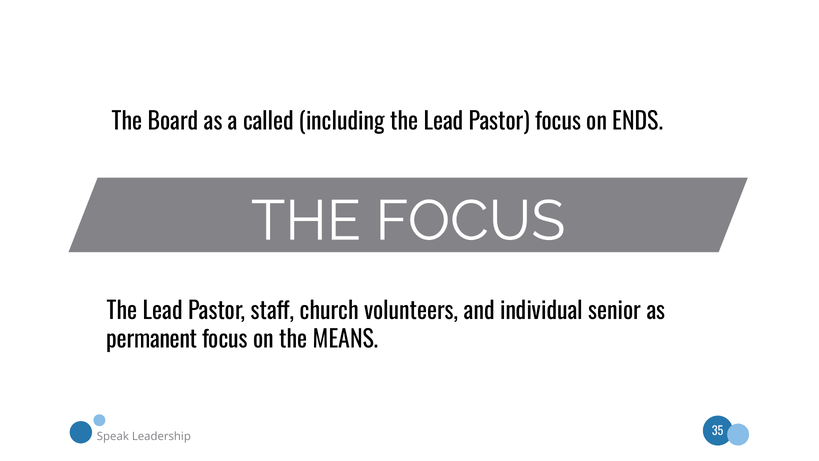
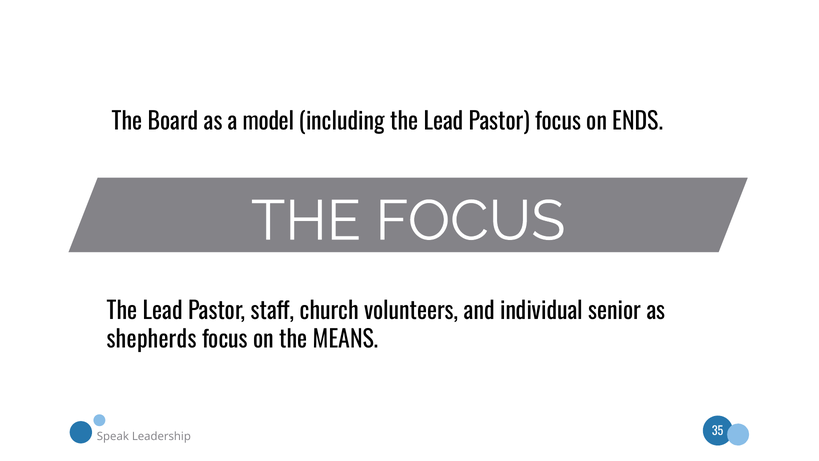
called: called -> model
permanent: permanent -> shepherds
